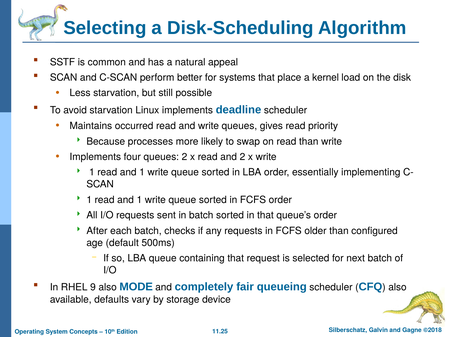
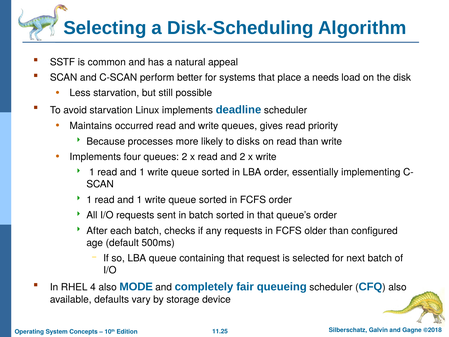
kernel: kernel -> needs
swap: swap -> disks
9: 9 -> 4
